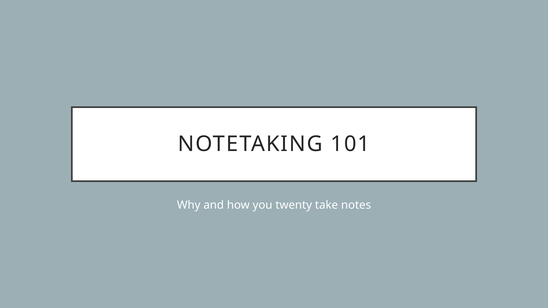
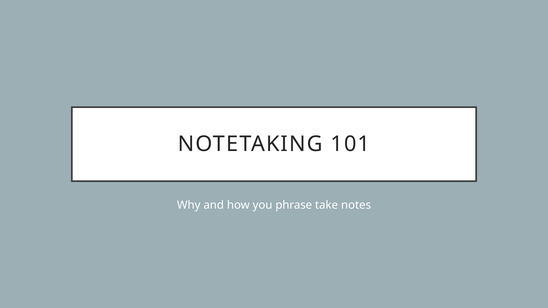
twenty: twenty -> phrase
